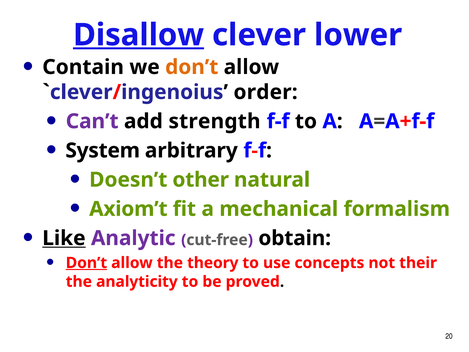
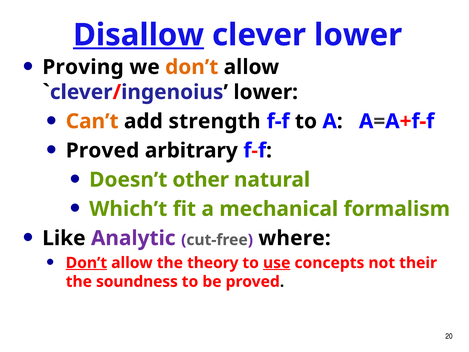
Contain: Contain -> Proving
order at (266, 92): order -> lower
Can’t colour: purple -> orange
System at (103, 150): System -> Proved
Axiom’t: Axiom’t -> Which’t
Like underline: present -> none
obtain: obtain -> where
use underline: none -> present
analyticity: analyticity -> soundness
